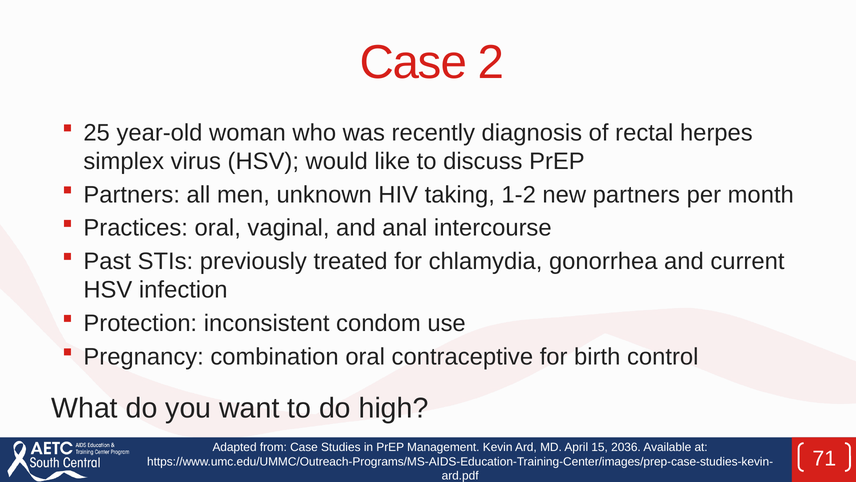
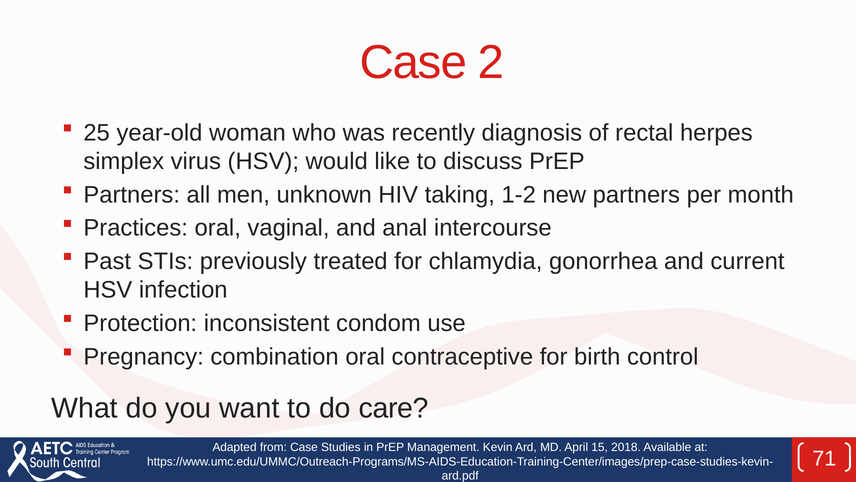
high: high -> care
2036: 2036 -> 2018
